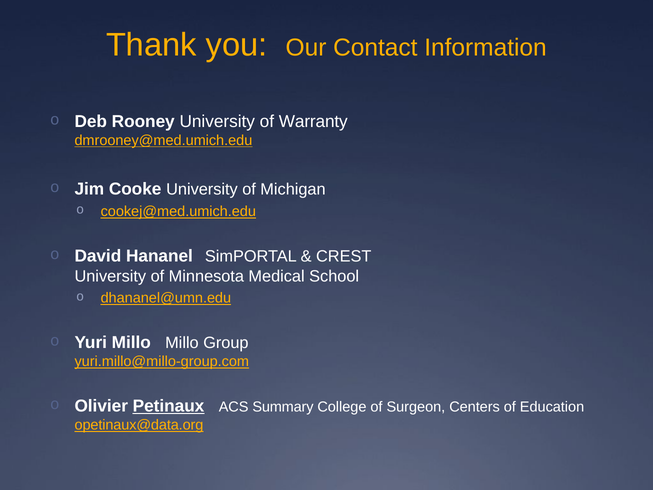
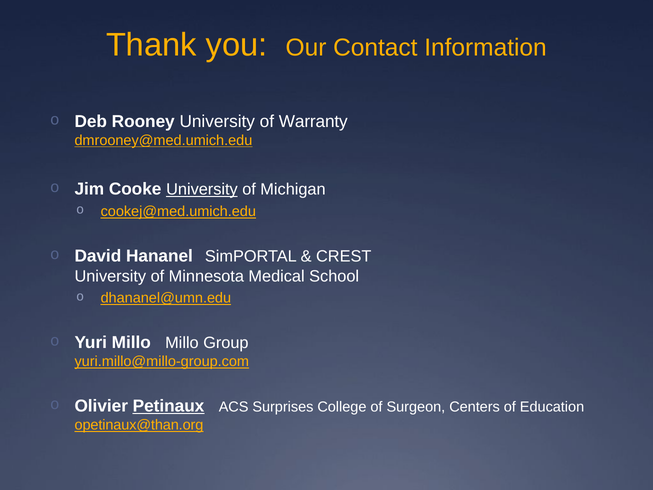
University at (202, 189) underline: none -> present
Summary: Summary -> Surprises
opetinaux@data.org: opetinaux@data.org -> opetinaux@than.org
